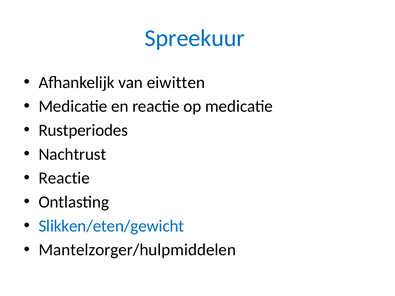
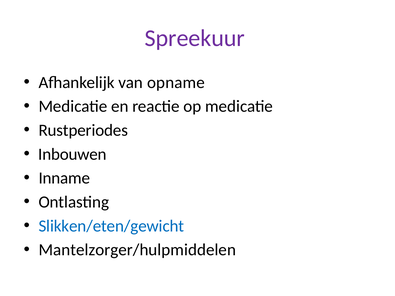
Spreekuur colour: blue -> purple
eiwitten: eiwitten -> opname
Nachtrust: Nachtrust -> Inbouwen
Reactie at (64, 178): Reactie -> Inname
